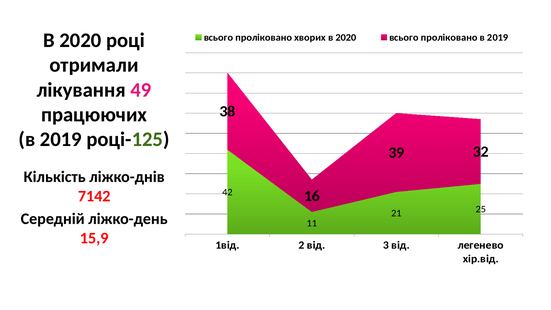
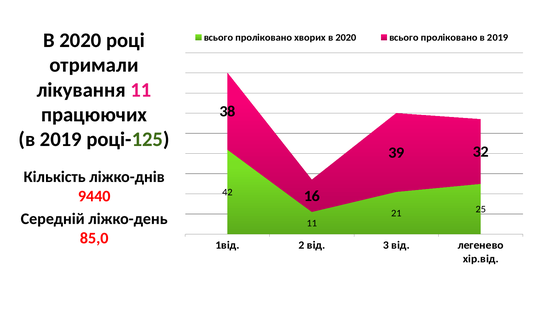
лікування 49: 49 -> 11
7142: 7142 -> 9440
15,9: 15,9 -> 85,0
